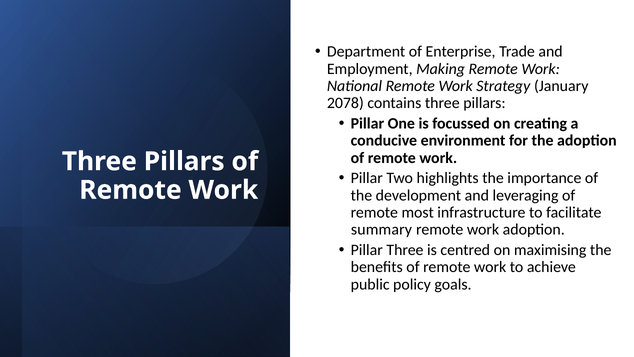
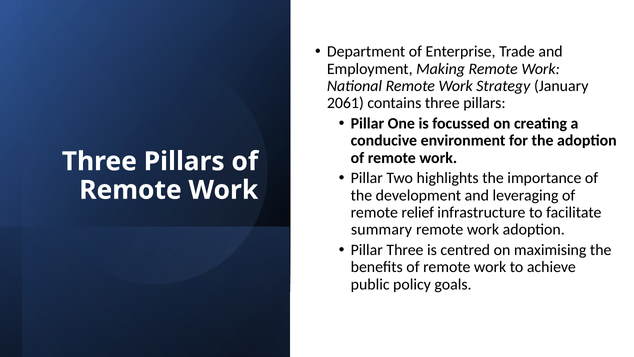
2078: 2078 -> 2061
most: most -> relief
